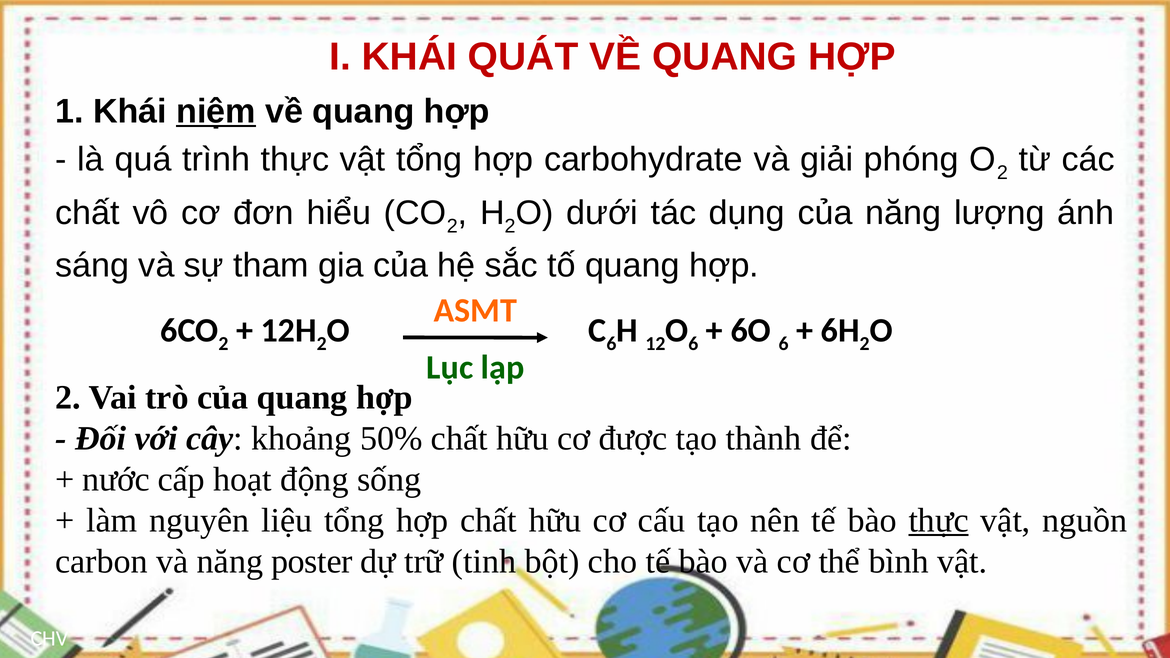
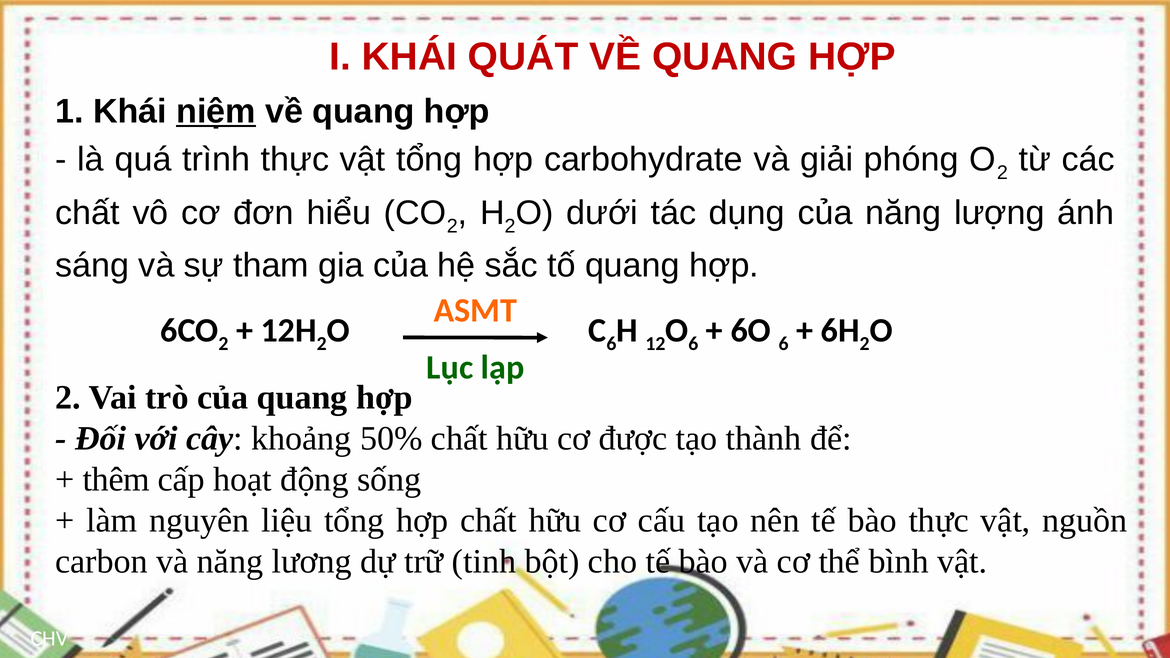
nước: nước -> thêm
thực at (939, 521) underline: present -> none
poster: poster -> lương
